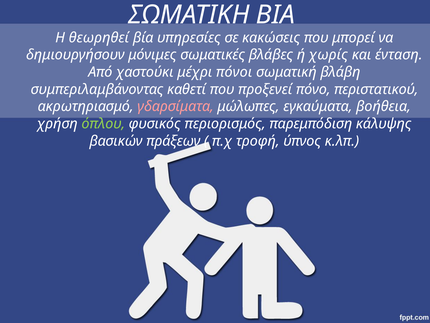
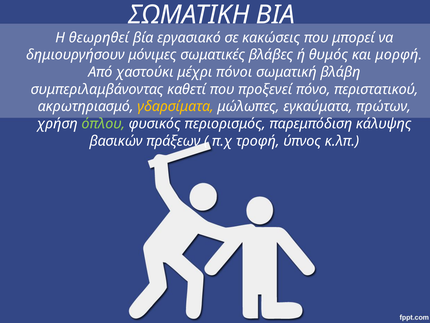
υπηρεσίες: υπηρεσίες -> εργασιακό
χωρίς: χωρίς -> θυμός
ένταση: ένταση -> μορφή
γδαρσίματα colour: pink -> yellow
βοήθεια: βοήθεια -> πρώτων
